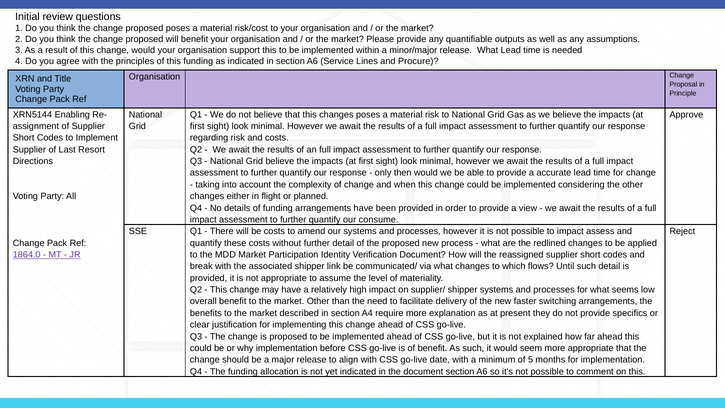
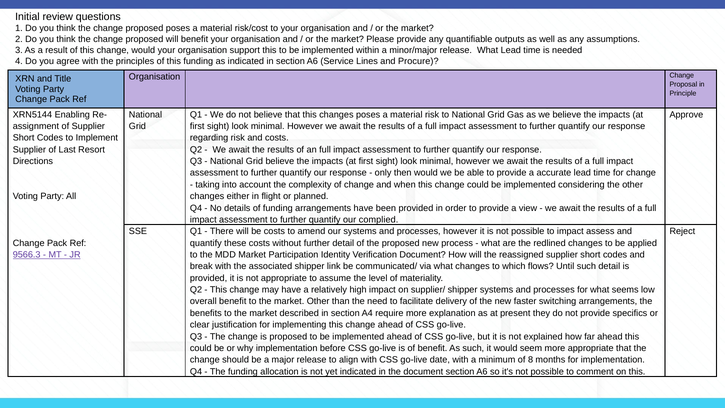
consume: consume -> complied
1864.0: 1864.0 -> 9566.3
5: 5 -> 8
